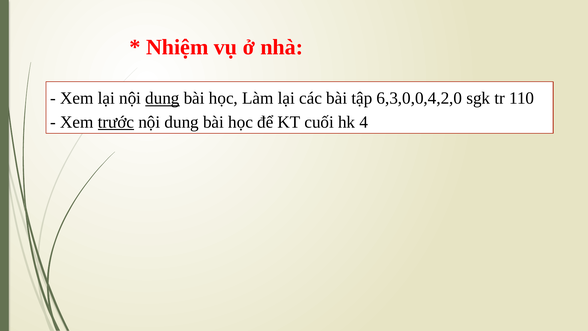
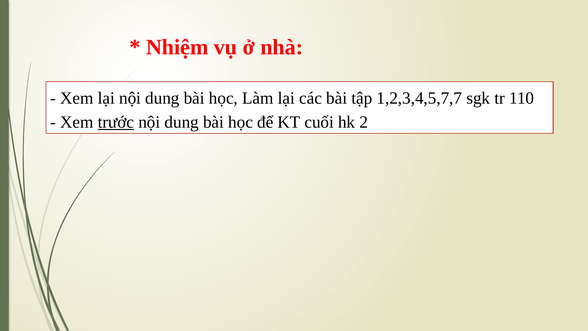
dung at (162, 98) underline: present -> none
6,3,0,0,4,2,0: 6,3,0,0,4,2,0 -> 1,2,3,4,5,7,7
4: 4 -> 2
